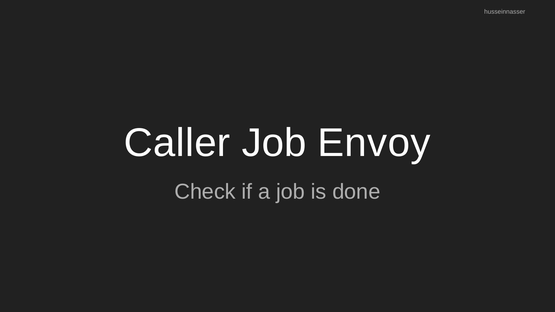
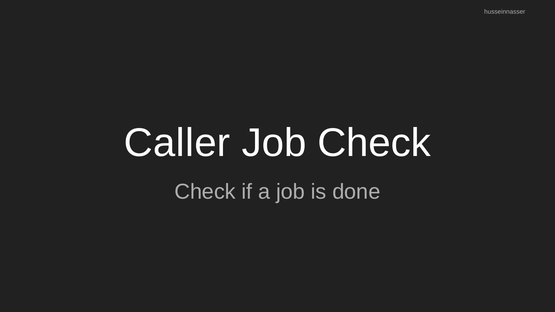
Job Envoy: Envoy -> Check
